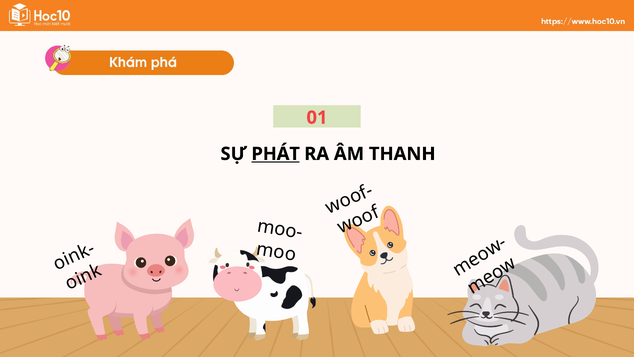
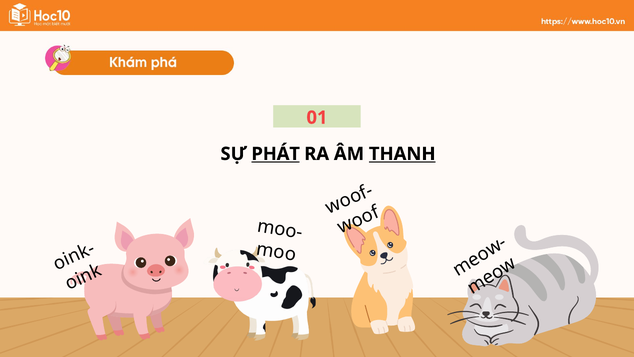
THANH underline: none -> present
